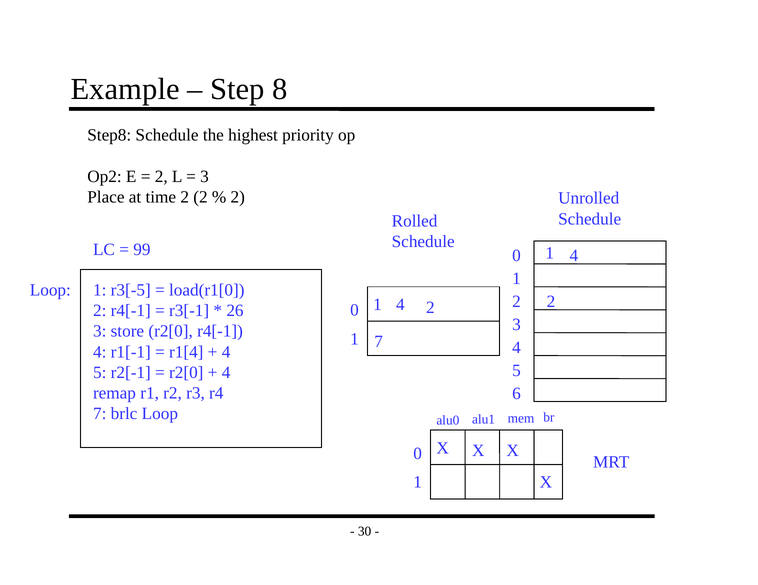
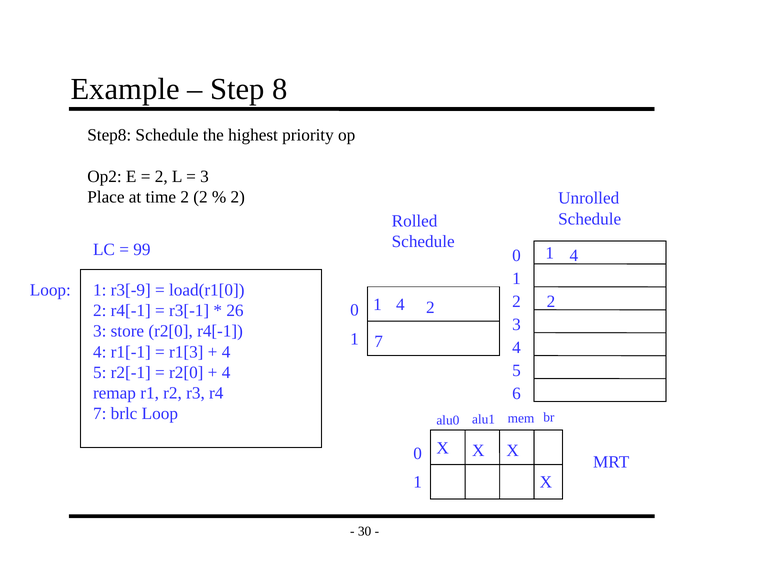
r3[-5: r3[-5 -> r3[-9
r1[4: r1[4 -> r1[3
